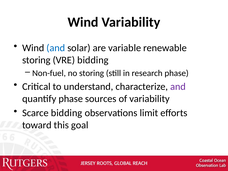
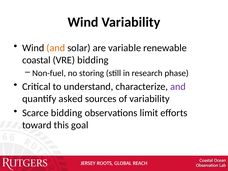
and at (56, 48) colour: blue -> orange
storing at (36, 60): storing -> coastal
quantify phase: phase -> asked
